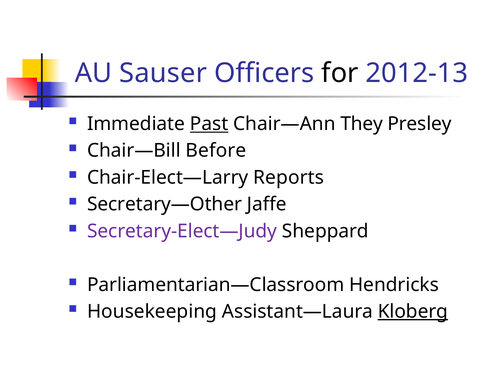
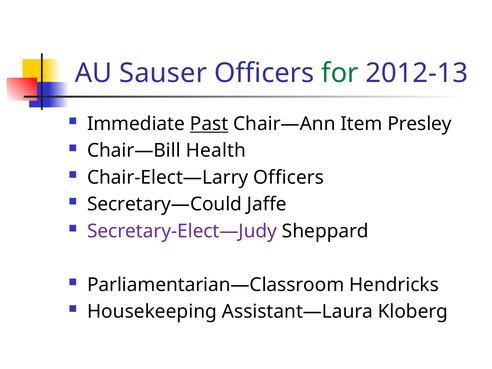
for colour: black -> green
They: They -> Item
Before: Before -> Health
Chair-Elect—Larry Reports: Reports -> Officers
Secretary—Other: Secretary—Other -> Secretary—Could
Kloberg underline: present -> none
